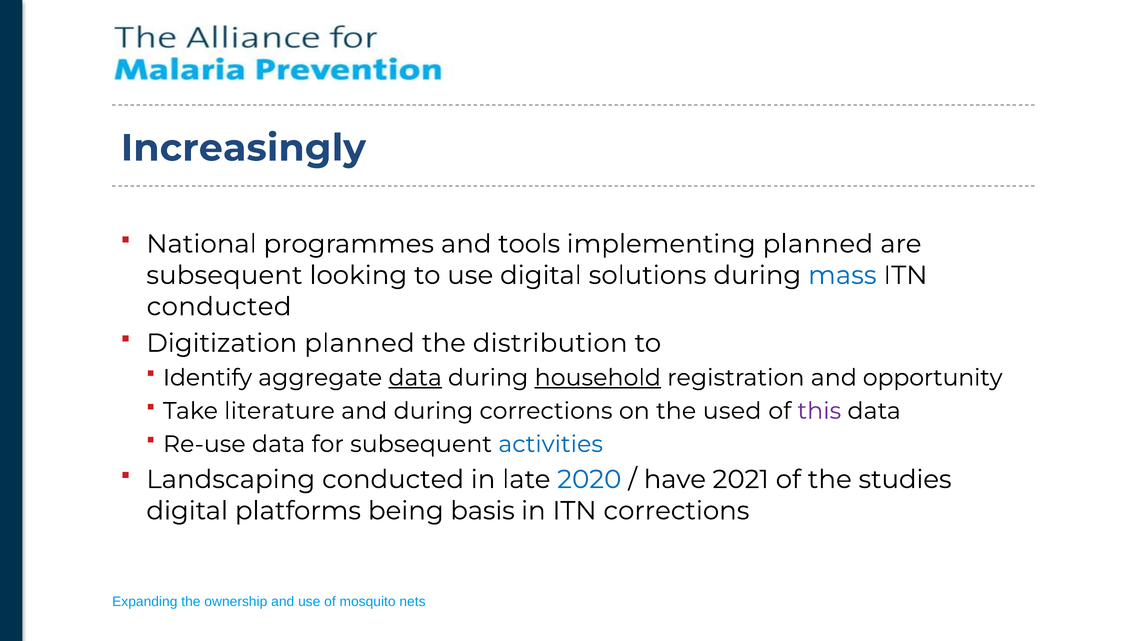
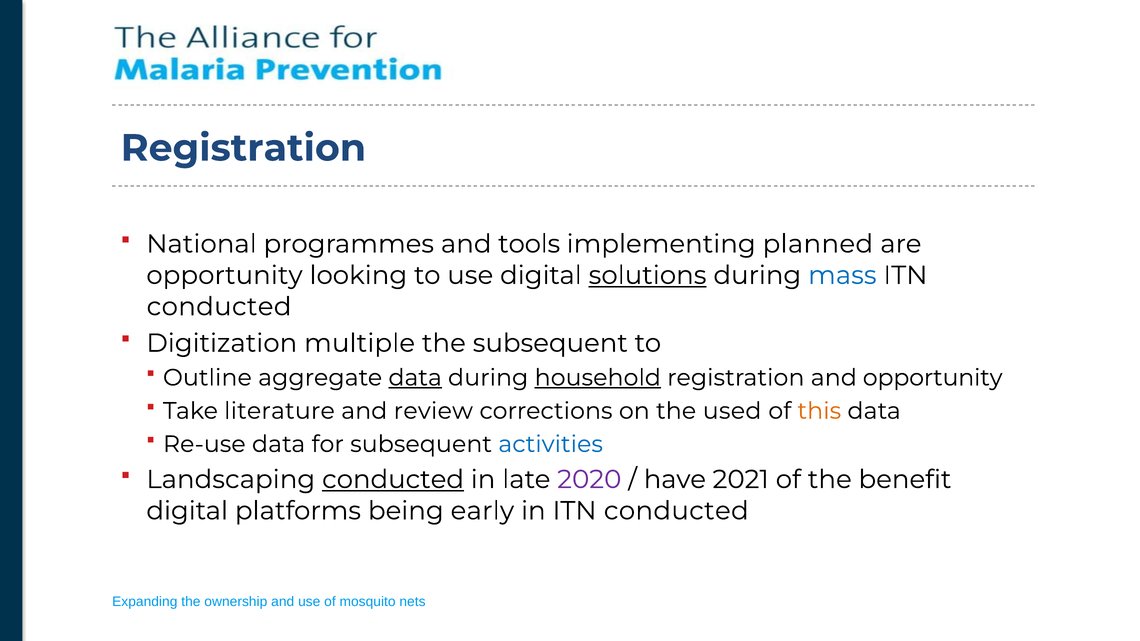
Increasingly at (243, 148): Increasingly -> Registration
subsequent at (224, 275): subsequent -> opportunity
solutions underline: none -> present
Digitization planned: planned -> multiple
the distribution: distribution -> subsequent
Identify: Identify -> Outline
and during: during -> review
this colour: purple -> orange
conducted at (393, 480) underline: none -> present
2020 colour: blue -> purple
studies: studies -> benefit
basis: basis -> early
in ITN corrections: corrections -> conducted
